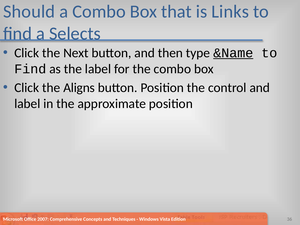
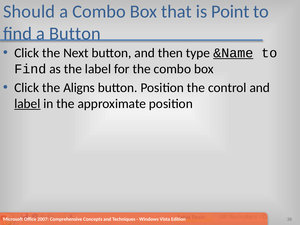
Links: Links -> Point
a Selects: Selects -> Button
label at (27, 104) underline: none -> present
